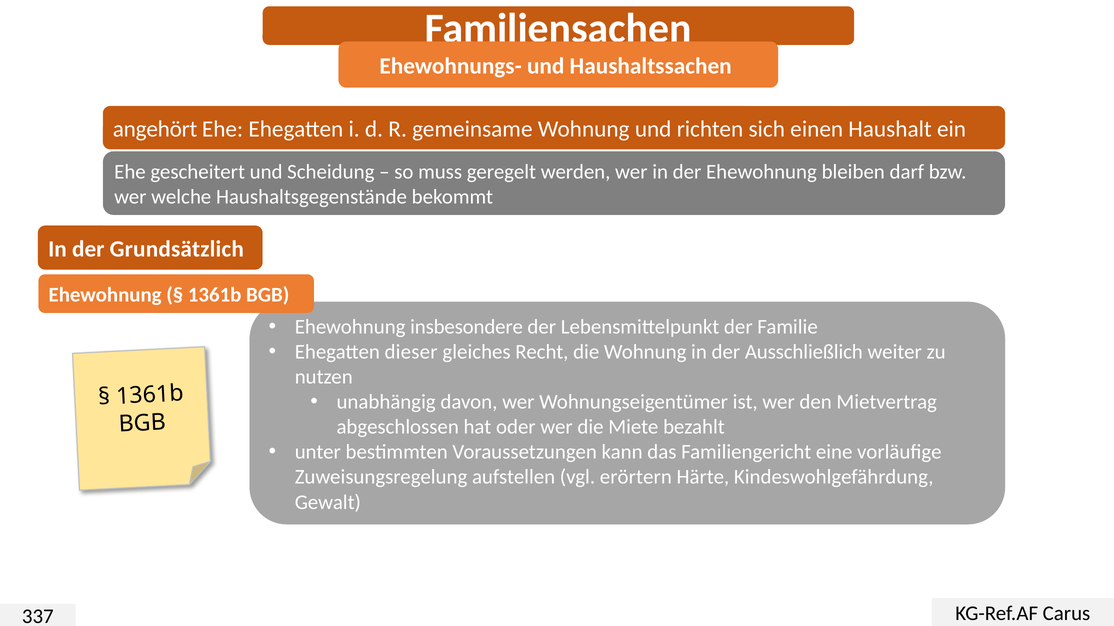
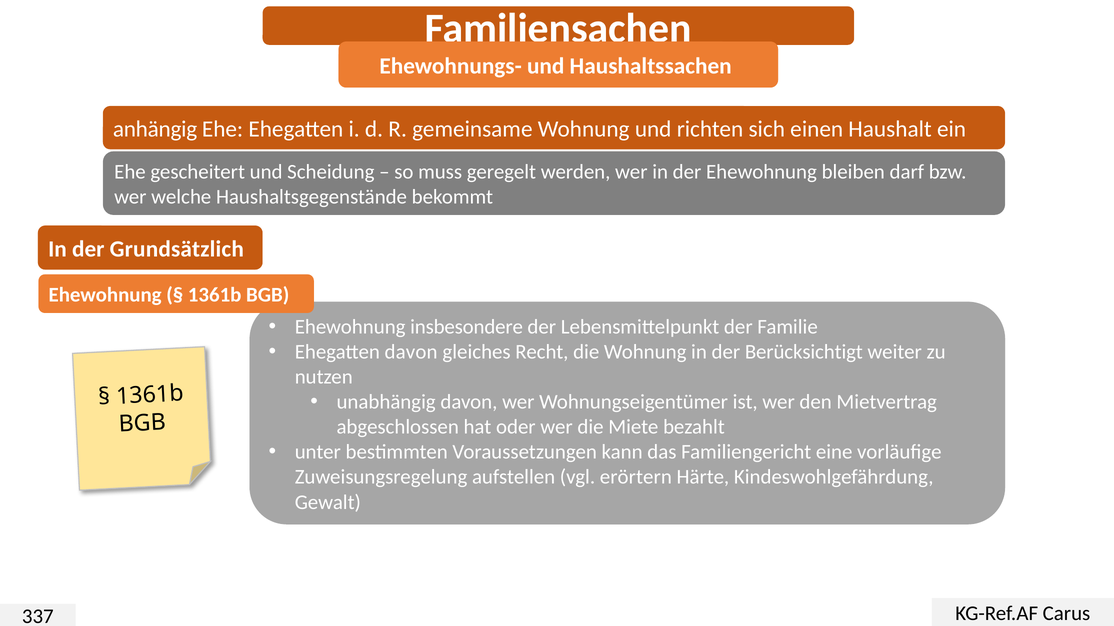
angehört: angehört -> anhängig
Ehegatten dieser: dieser -> davon
Ausschließlich: Ausschließlich -> Berücksichtigt
